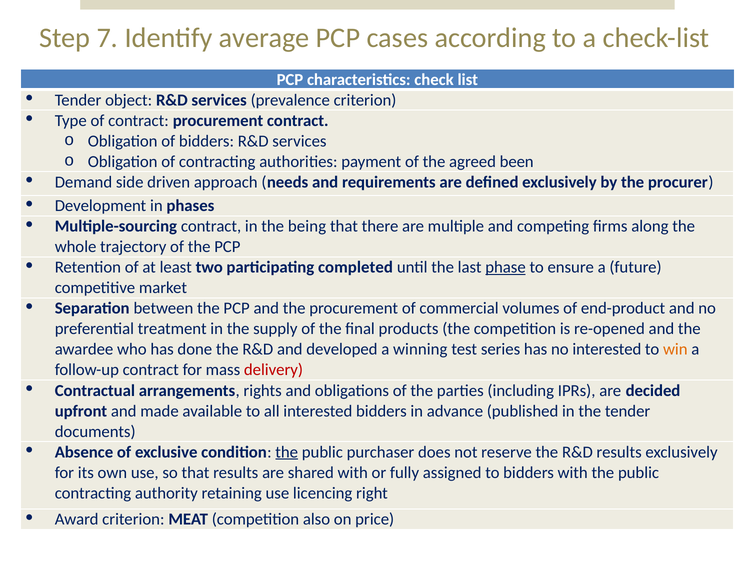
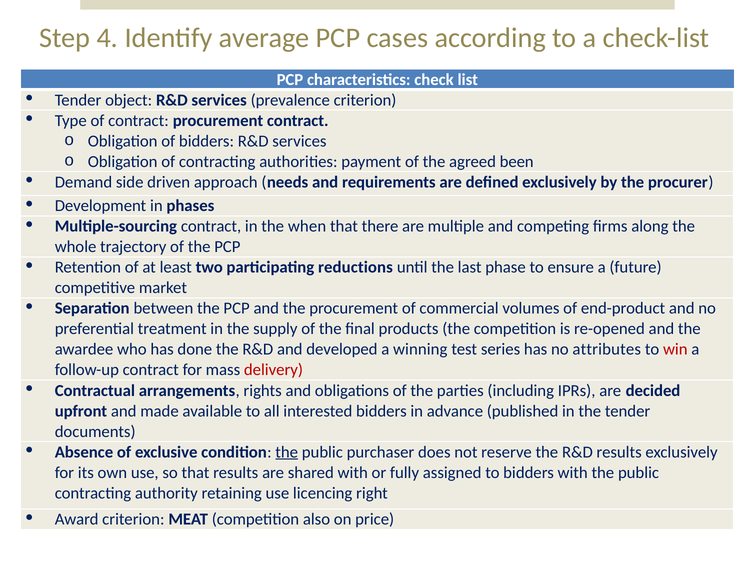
7: 7 -> 4
being: being -> when
completed: completed -> reductions
phase underline: present -> none
no interested: interested -> attributes
win colour: orange -> red
